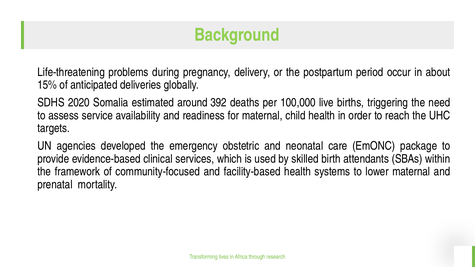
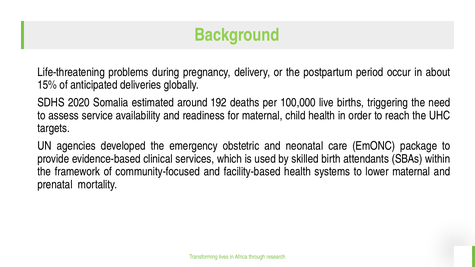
392: 392 -> 192
